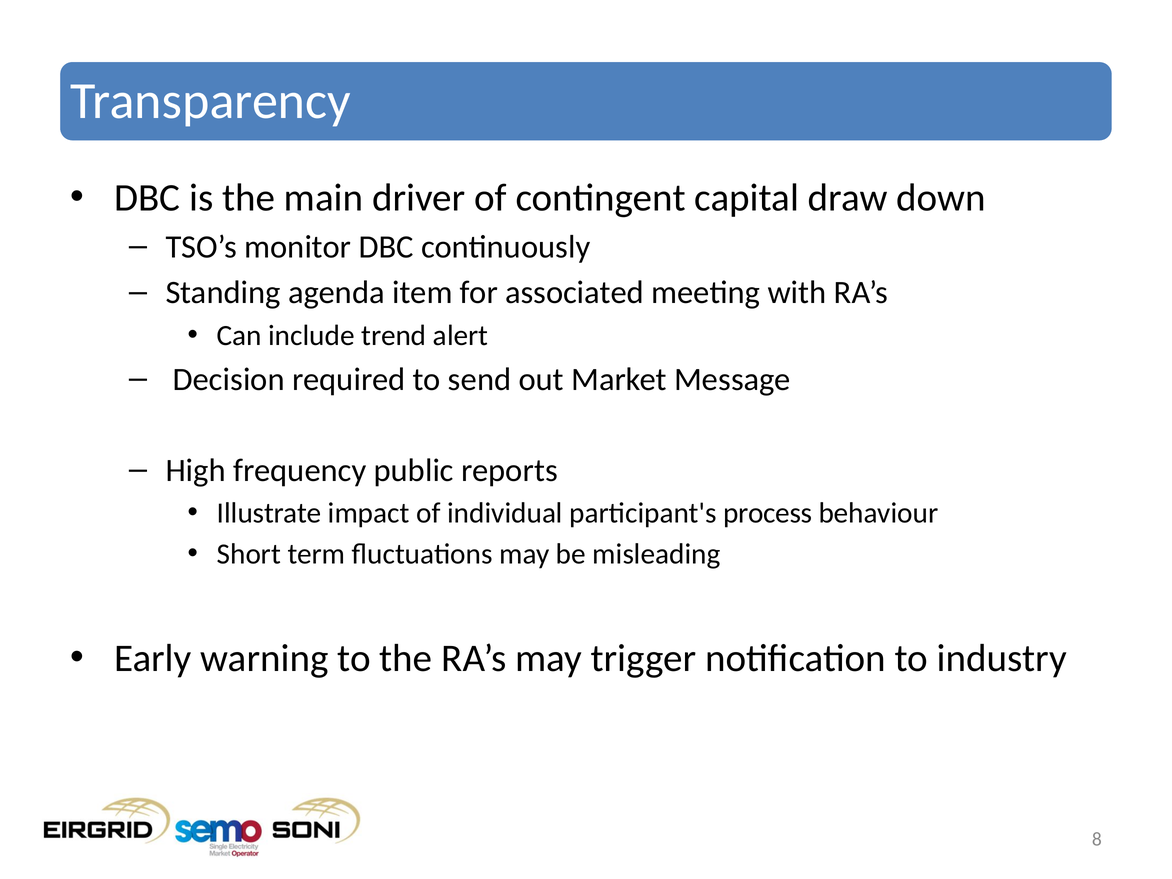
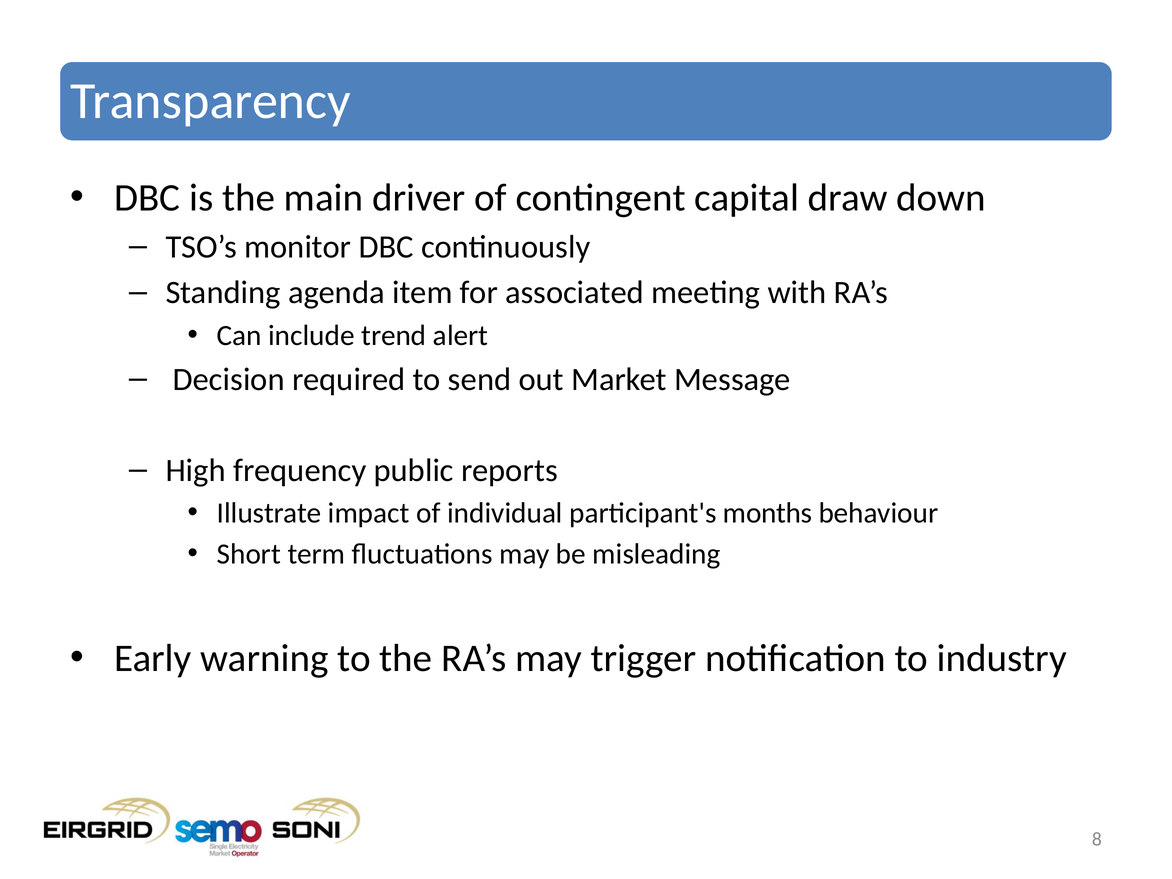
process: process -> months
